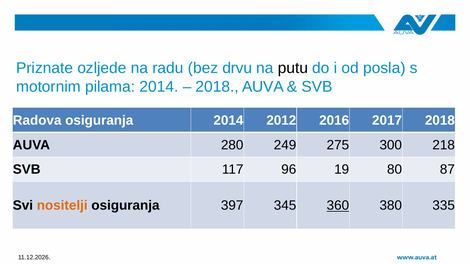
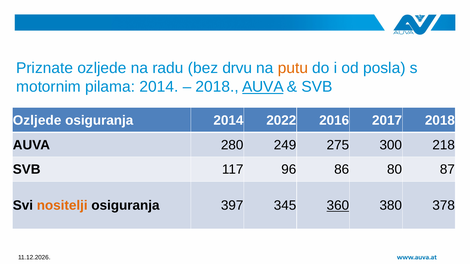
putu colour: black -> orange
AUVA at (263, 87) underline: none -> present
Radova at (37, 120): Radova -> Ozljede
2012: 2012 -> 2022
19: 19 -> 86
335: 335 -> 378
